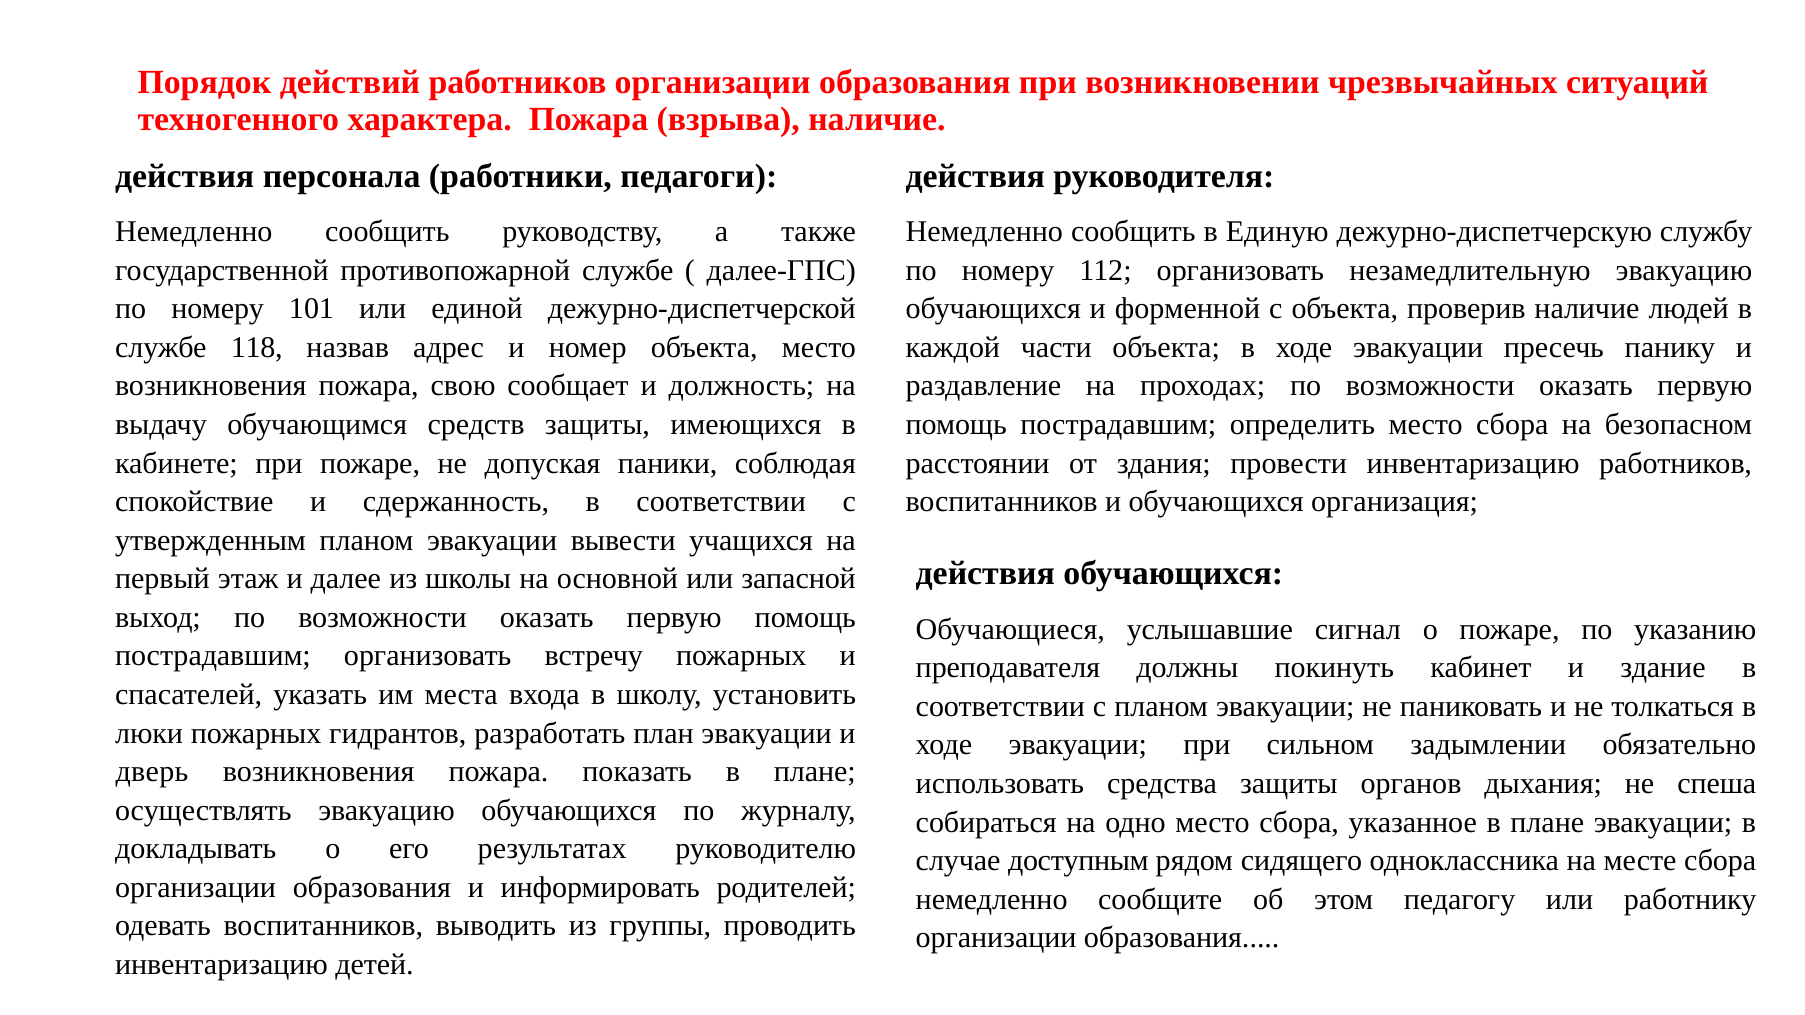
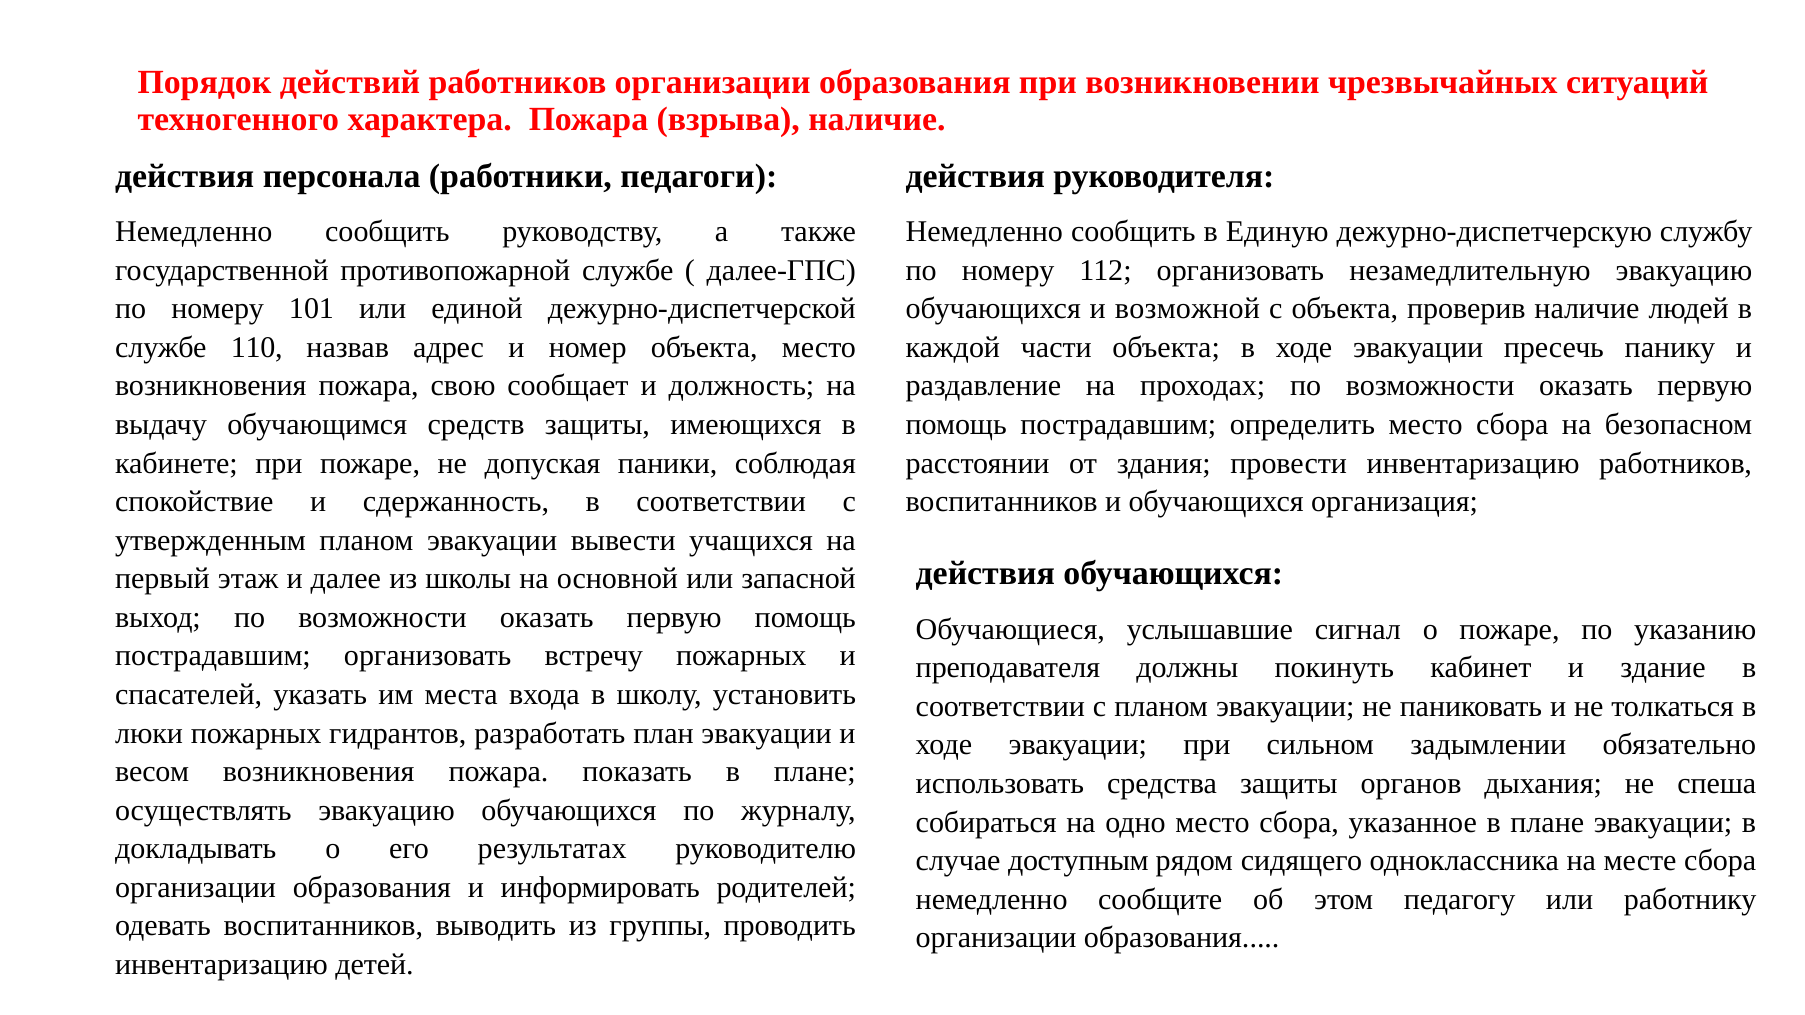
форменной: форменной -> возможной
118: 118 -> 110
дверь: дверь -> весом
